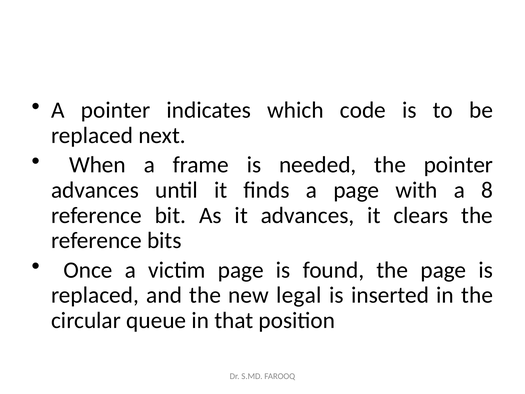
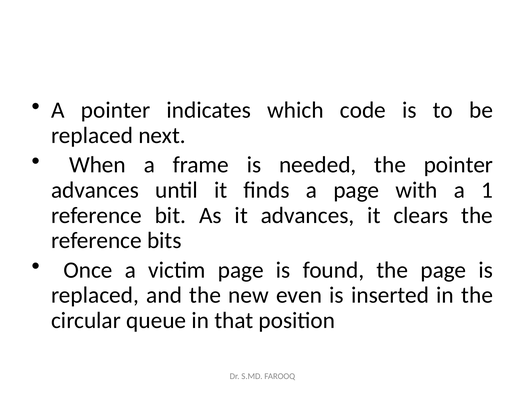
8: 8 -> 1
legal: legal -> even
